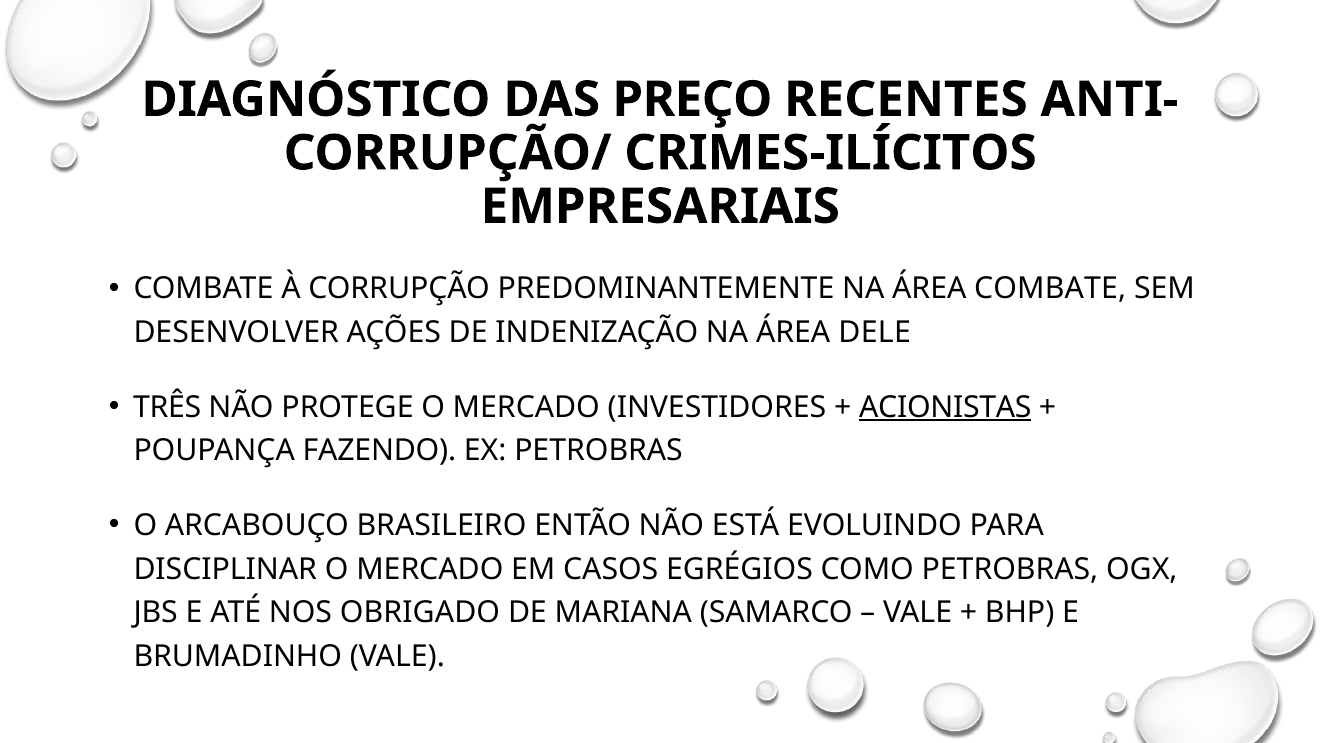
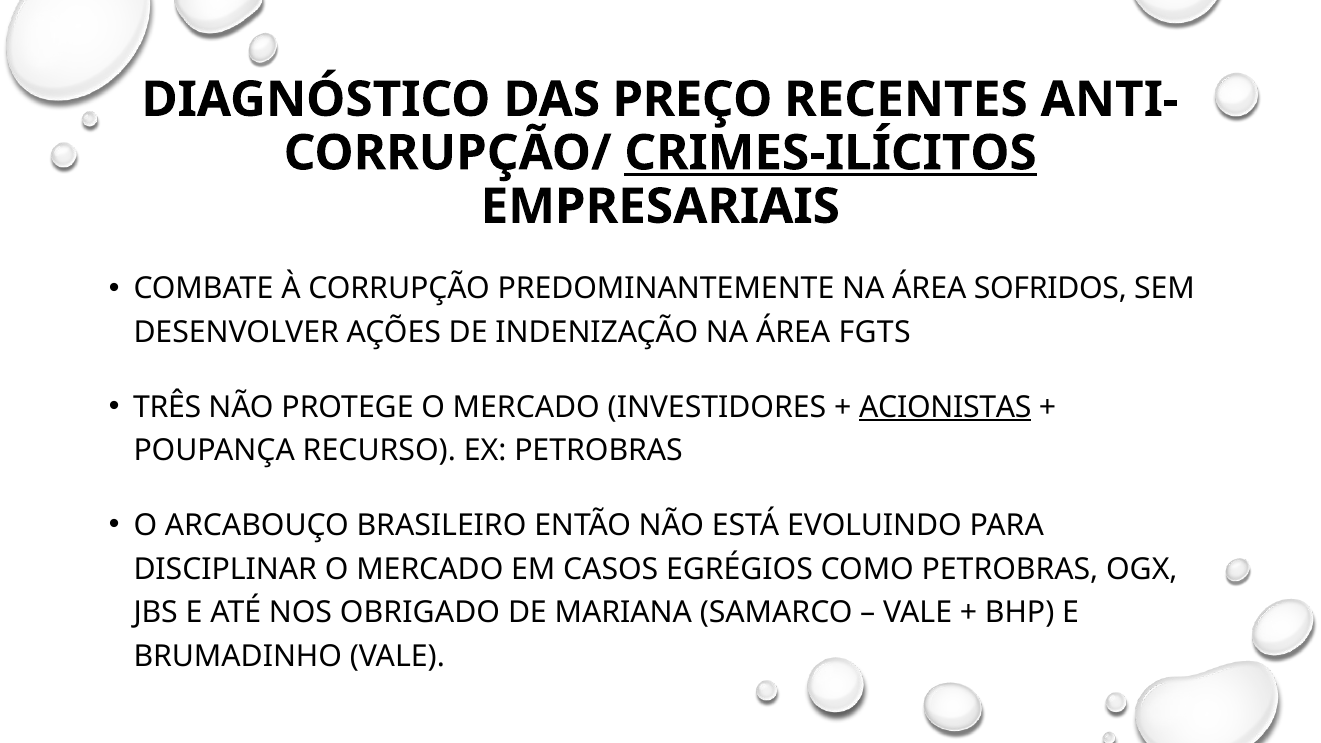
CRIMES-ILÍCITOS underline: none -> present
ÁREA COMBATE: COMBATE -> SOFRIDOS
DELE: DELE -> FGTS
FAZENDO: FAZENDO -> RECURSO
